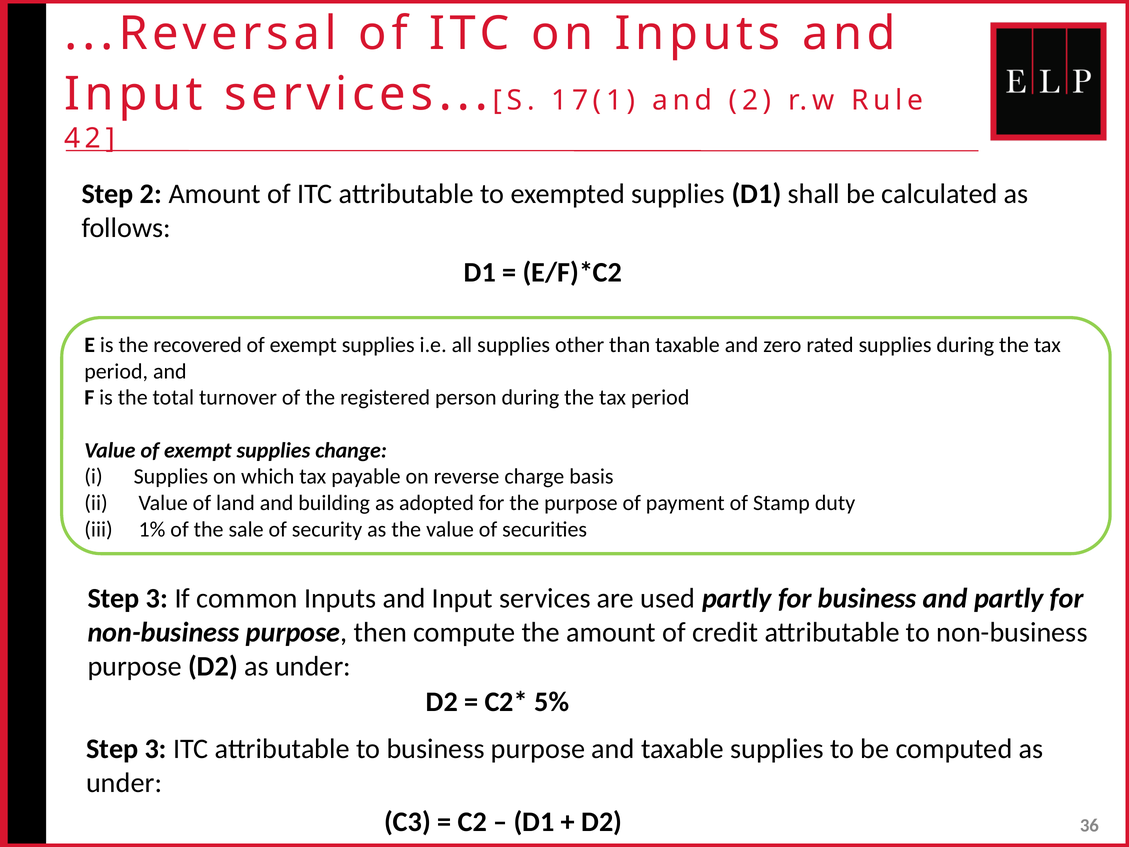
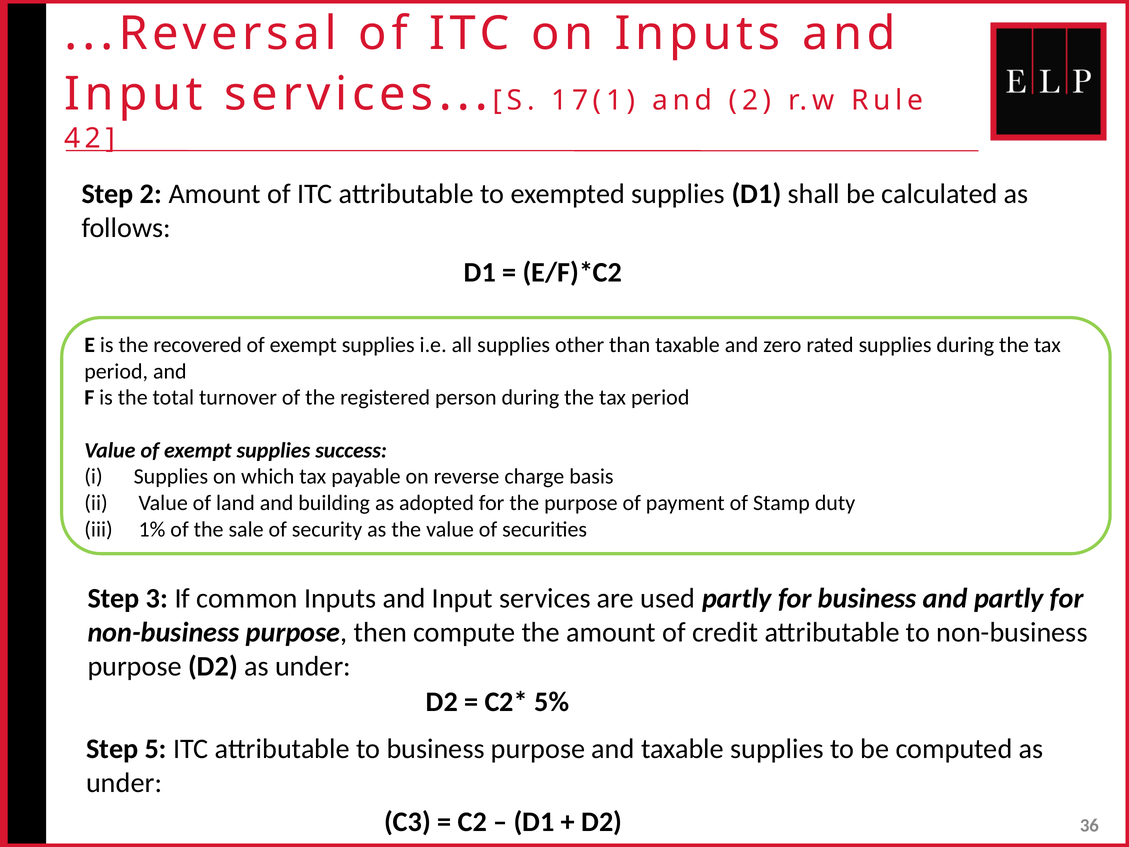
change: change -> success
3 at (156, 749): 3 -> 5
